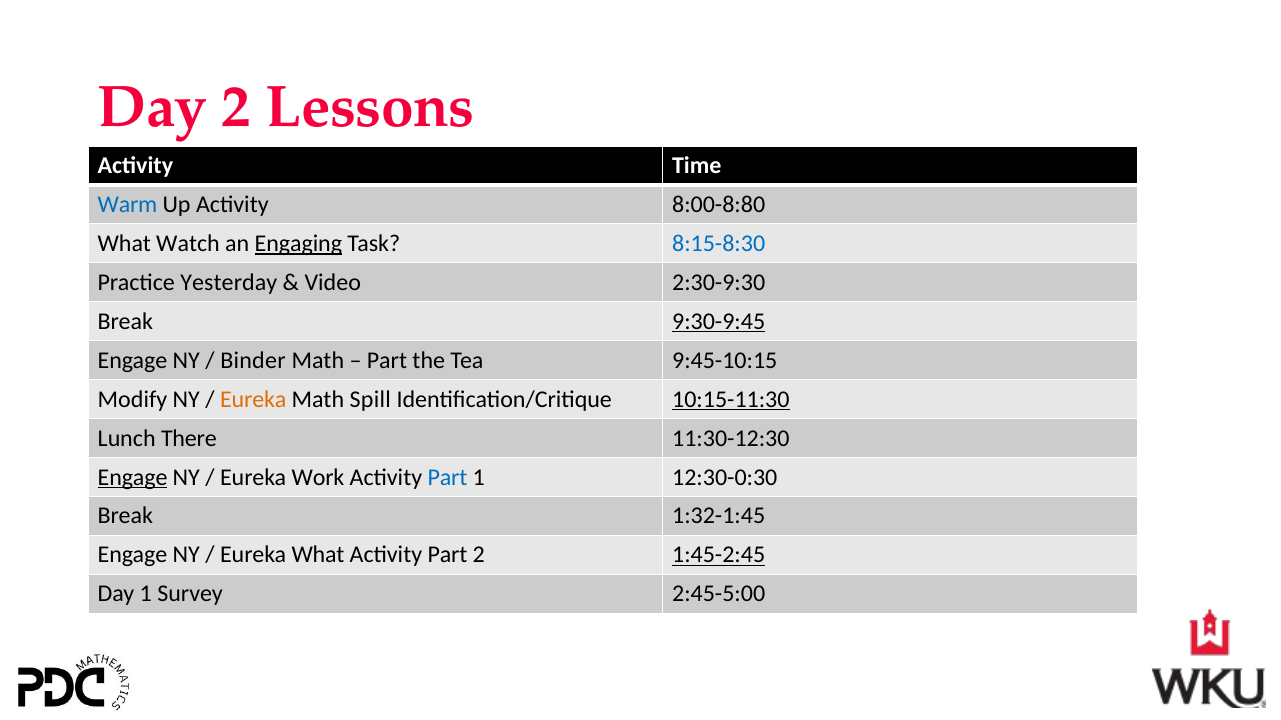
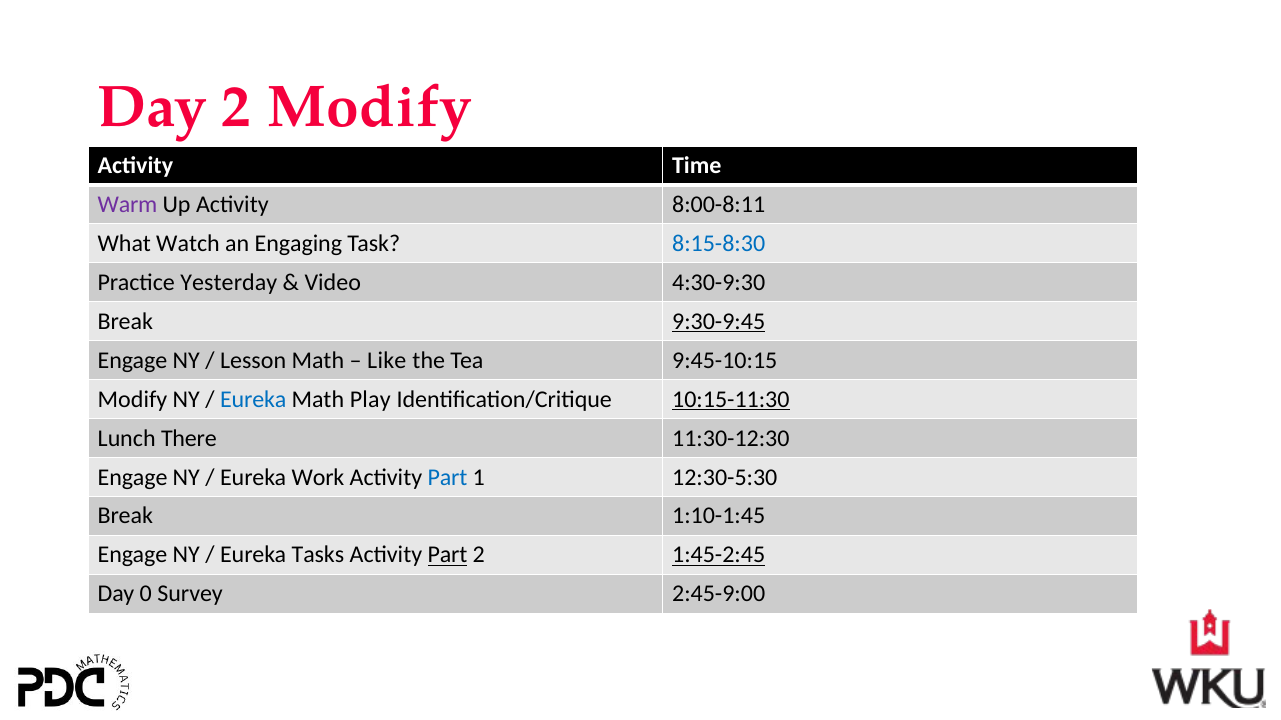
2 Lessons: Lessons -> Modify
Warm colour: blue -> purple
8:00-8:80: 8:00-8:80 -> 8:00-8:11
Engaging underline: present -> none
2:30-9:30: 2:30-9:30 -> 4:30-9:30
Binder: Binder -> Lesson
Part at (387, 361): Part -> Like
Eureka at (253, 400) colour: orange -> blue
Spill: Spill -> Play
Engage at (133, 478) underline: present -> none
12:30-0:30: 12:30-0:30 -> 12:30-5:30
1:32-1:45: 1:32-1:45 -> 1:10-1:45
Eureka What: What -> Tasks
Part at (448, 555) underline: none -> present
Day 1: 1 -> 0
2:45-5:00: 2:45-5:00 -> 2:45-9:00
